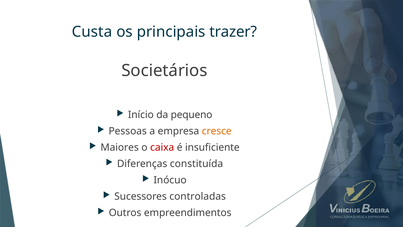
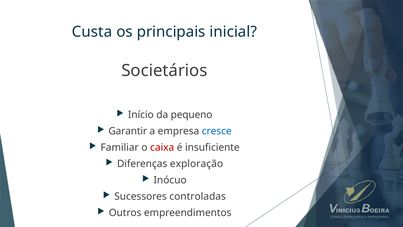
trazer: trazer -> inicial
Pessoas: Pessoas -> Garantir
cresce colour: orange -> blue
Maiores: Maiores -> Familiar
constituída: constituída -> exploração
